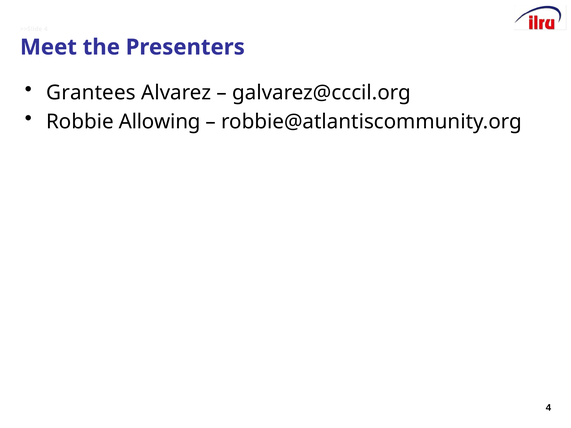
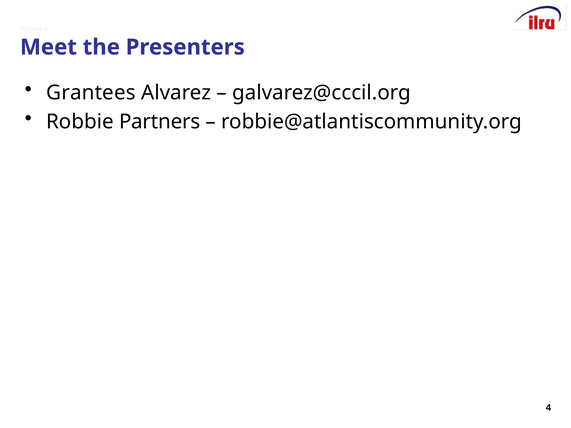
Allowing: Allowing -> Partners
